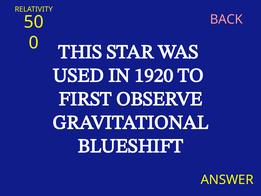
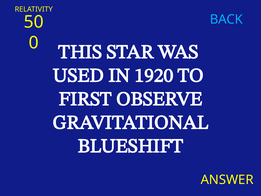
BACK colour: pink -> light blue
